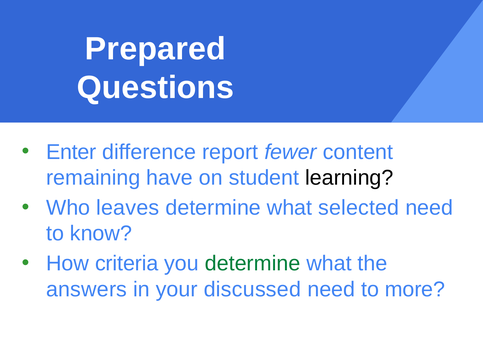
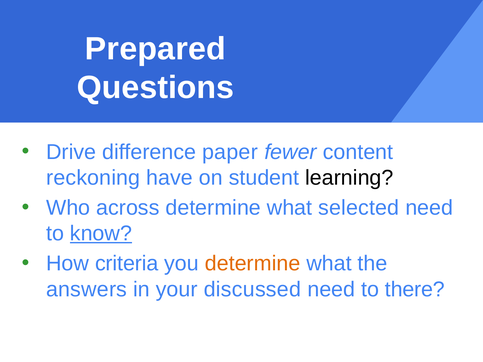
Enter: Enter -> Drive
report: report -> paper
remaining: remaining -> reckoning
leaves: leaves -> across
know underline: none -> present
determine at (253, 264) colour: green -> orange
more: more -> there
